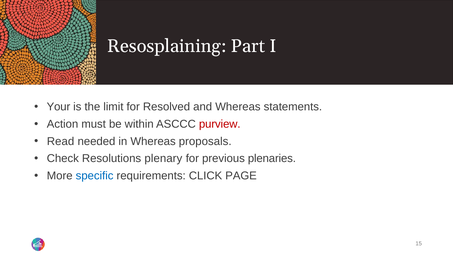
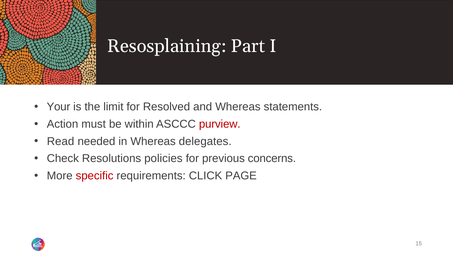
proposals: proposals -> delegates
plenary: plenary -> policies
plenaries: plenaries -> concerns
specific colour: blue -> red
